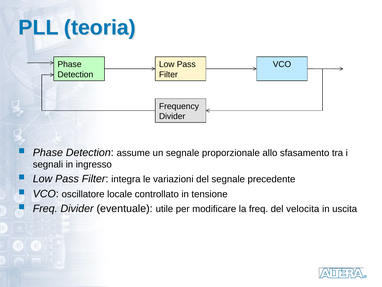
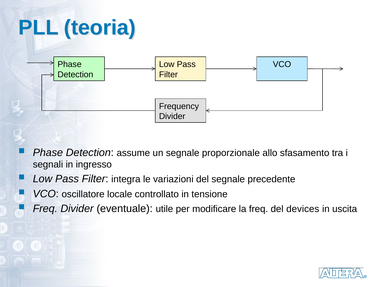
velocita: velocita -> devices
